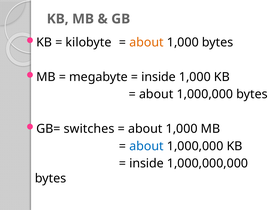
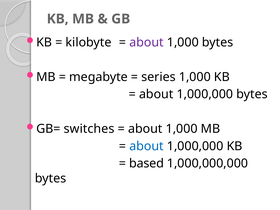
about at (146, 42) colour: orange -> purple
inside at (159, 77): inside -> series
inside at (147, 163): inside -> based
